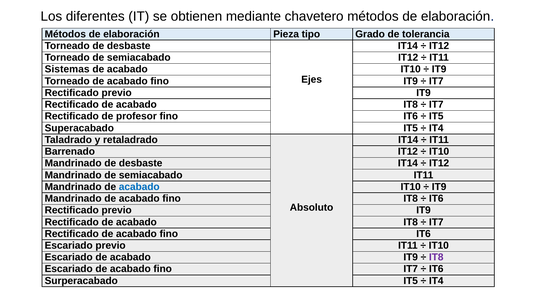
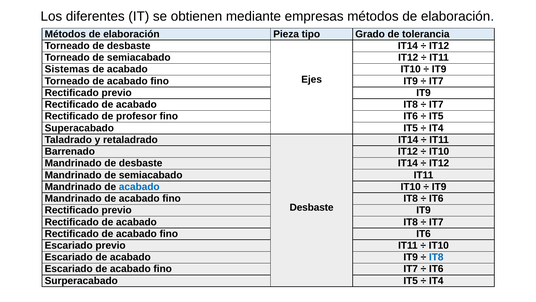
chavetero: chavetero -> empresas
Absoluto at (312, 207): Absoluto -> Desbaste
IT8 at (436, 257) colour: purple -> blue
